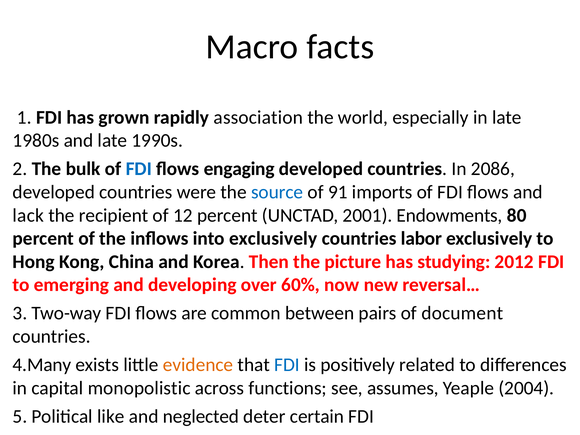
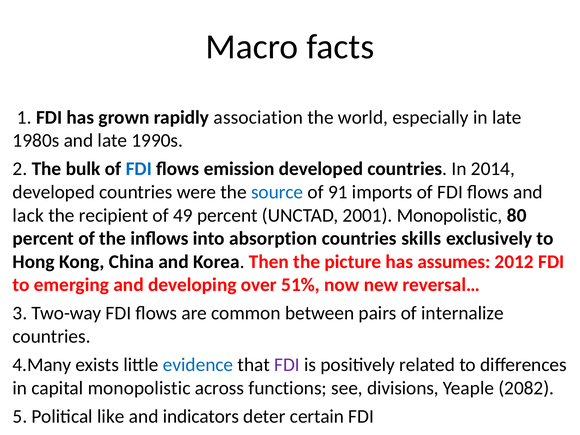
engaging: engaging -> emission
2086: 2086 -> 2014
12: 12 -> 49
2001 Endowments: Endowments -> Monopolistic
into exclusively: exclusively -> absorption
labor: labor -> skills
studying: studying -> assumes
60%: 60% -> 51%
document: document -> internalize
evidence colour: orange -> blue
FDI at (287, 365) colour: blue -> purple
assumes: assumes -> divisions
2004: 2004 -> 2082
neglected: neglected -> indicators
